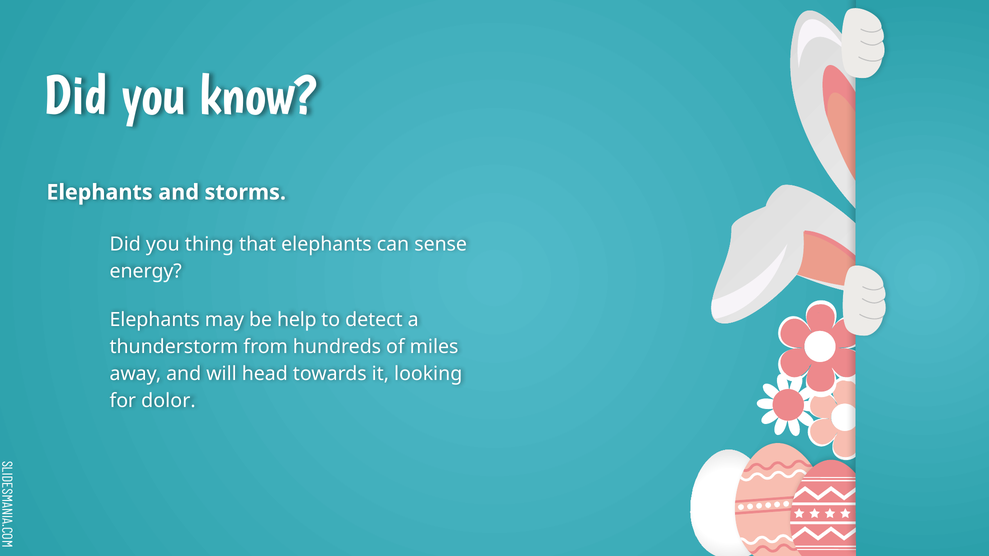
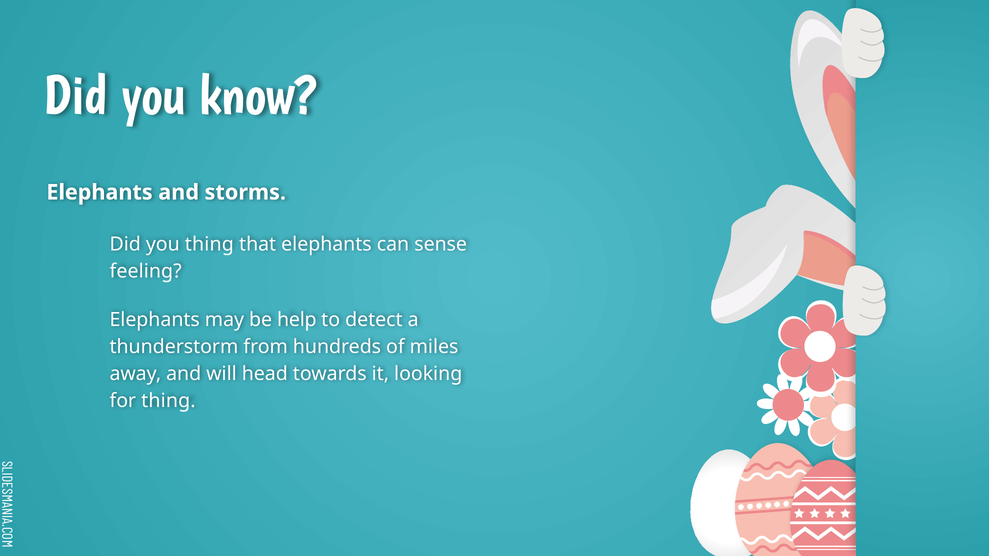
energy: energy -> feeling
for dolor: dolor -> thing
